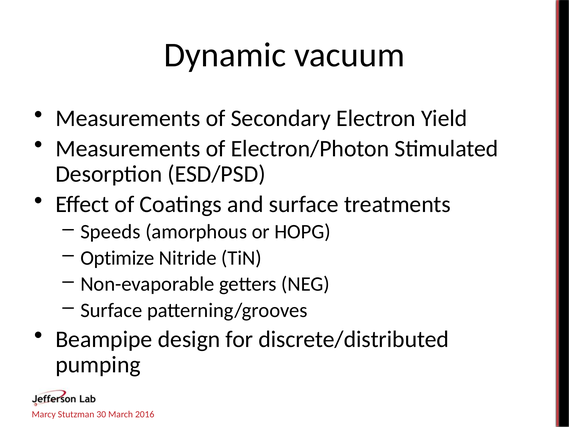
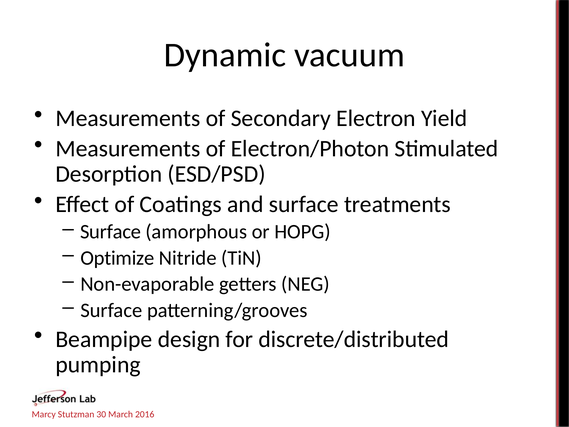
Speeds at (110, 232): Speeds -> Surface
